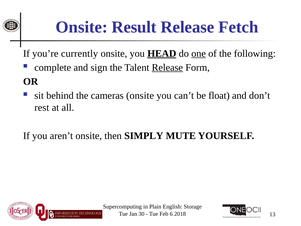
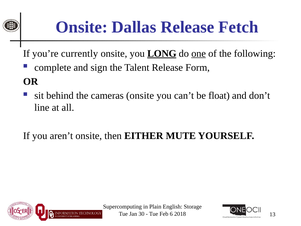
Result: Result -> Dallas
HEAD: HEAD -> LONG
Release at (167, 67) underline: present -> none
rest: rest -> line
SIMPLY: SIMPLY -> EITHER
